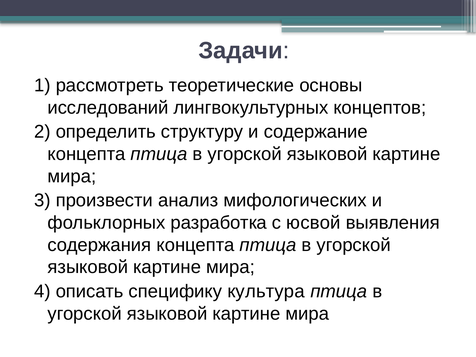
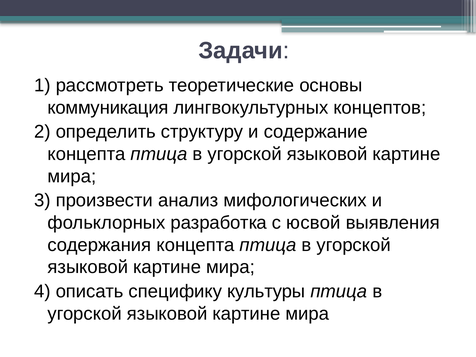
исследований: исследований -> коммуникация
культура: культура -> культуры
